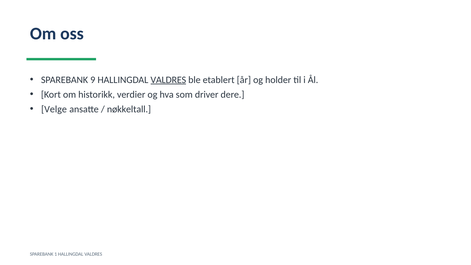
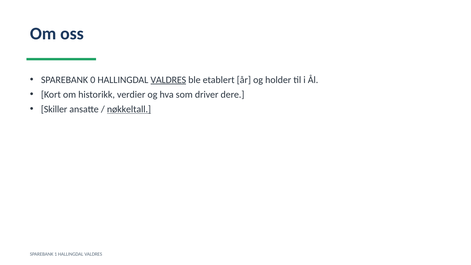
9: 9 -> 0
Velge: Velge -> Skiller
nøkkeltall underline: none -> present
